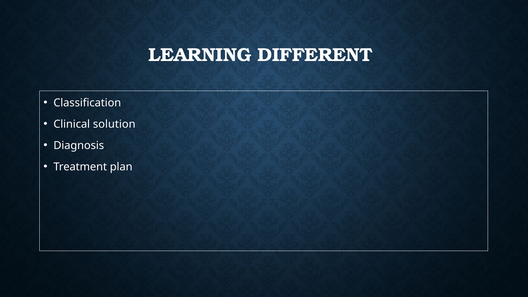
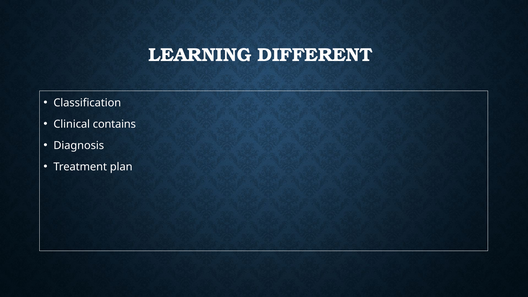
solution: solution -> contains
